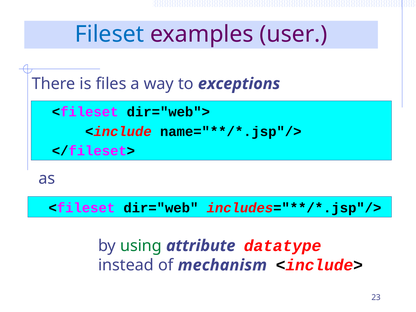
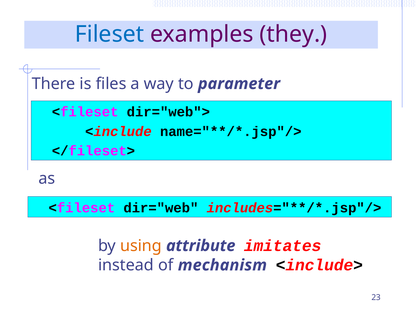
user: user -> they
exceptions: exceptions -> parameter
using colour: green -> orange
datatype: datatype -> imitates
